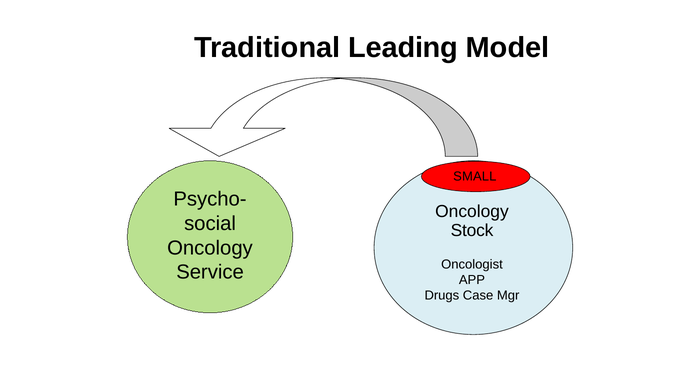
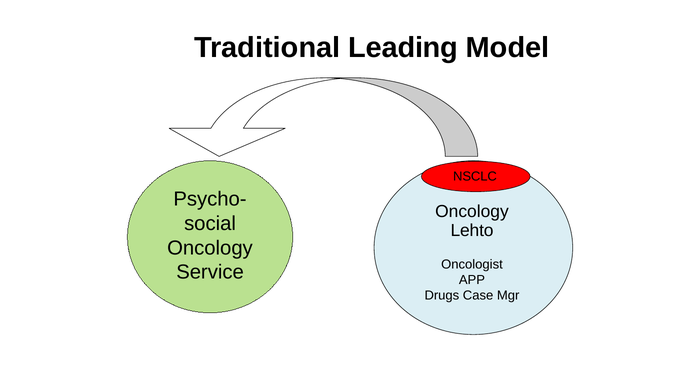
SMALL: SMALL -> NSCLC
Stock: Stock -> Lehto
